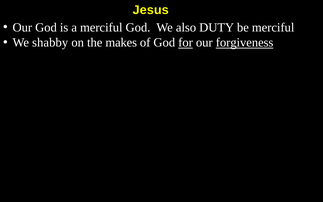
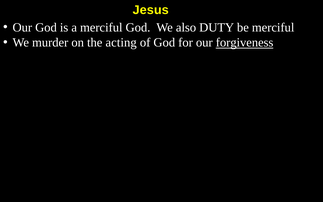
shabby: shabby -> murder
makes: makes -> acting
for underline: present -> none
